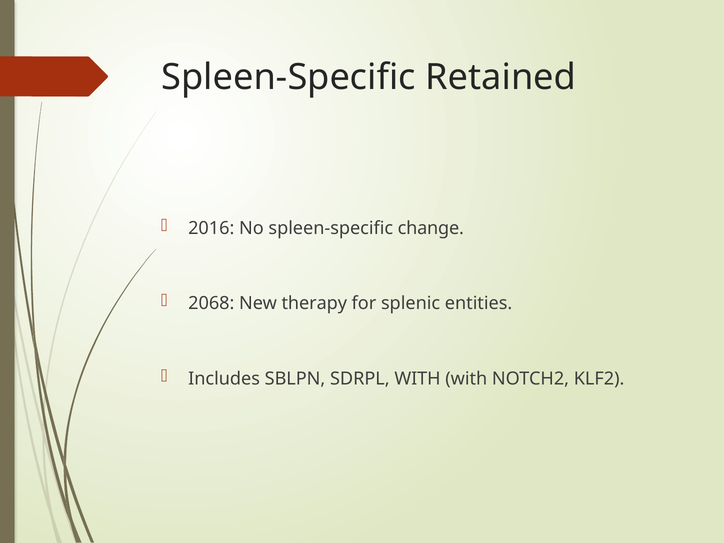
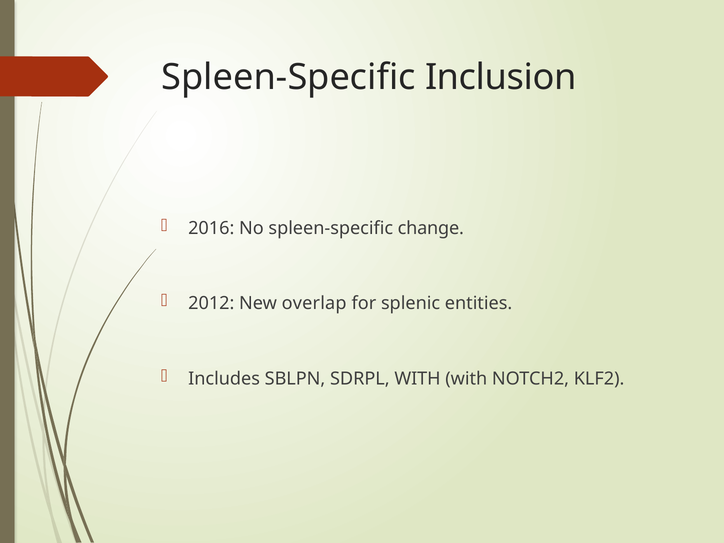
Retained: Retained -> Inclusion
2068: 2068 -> 2012
therapy: therapy -> overlap
